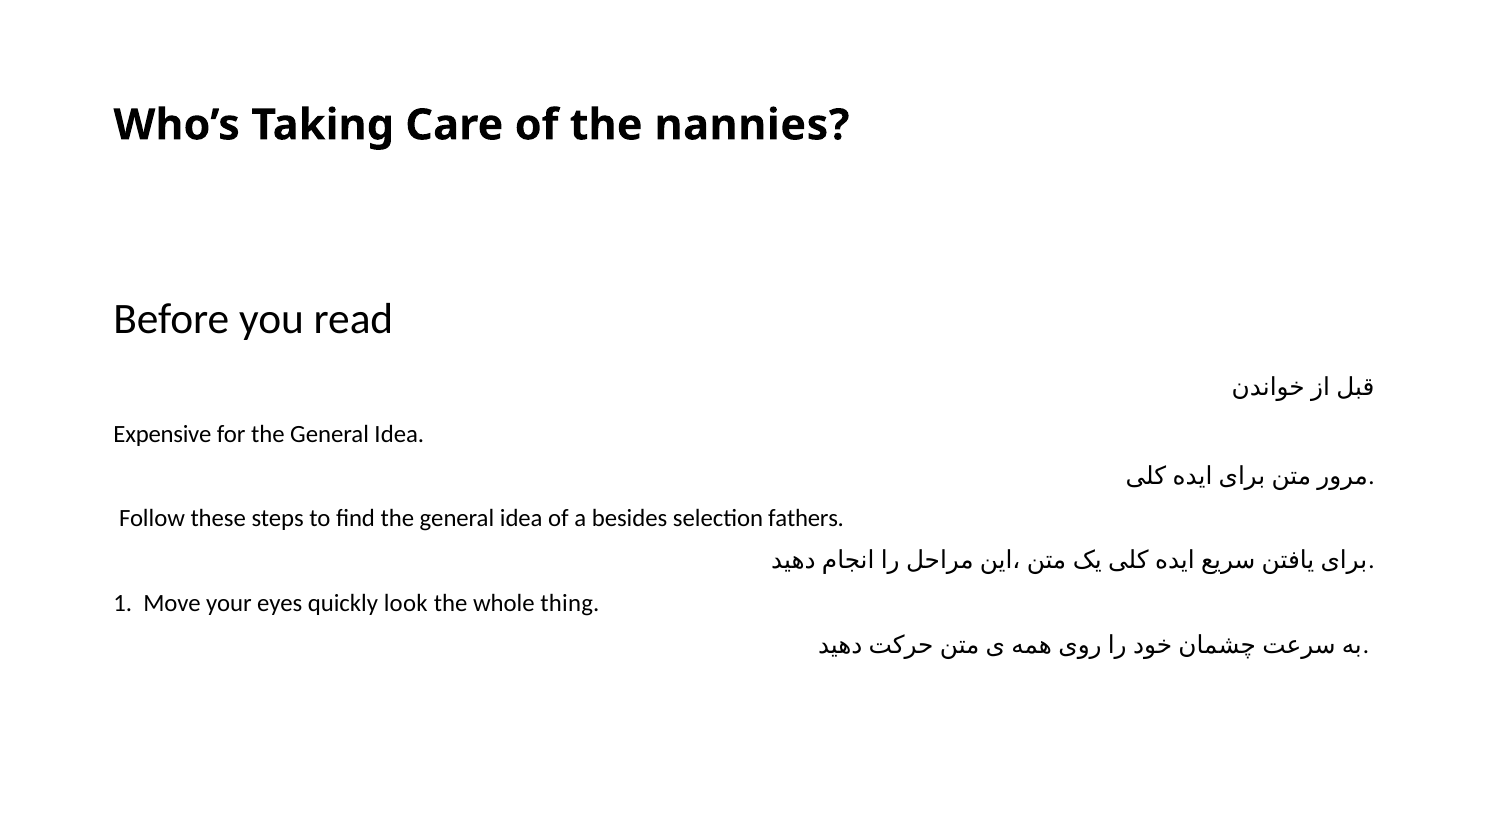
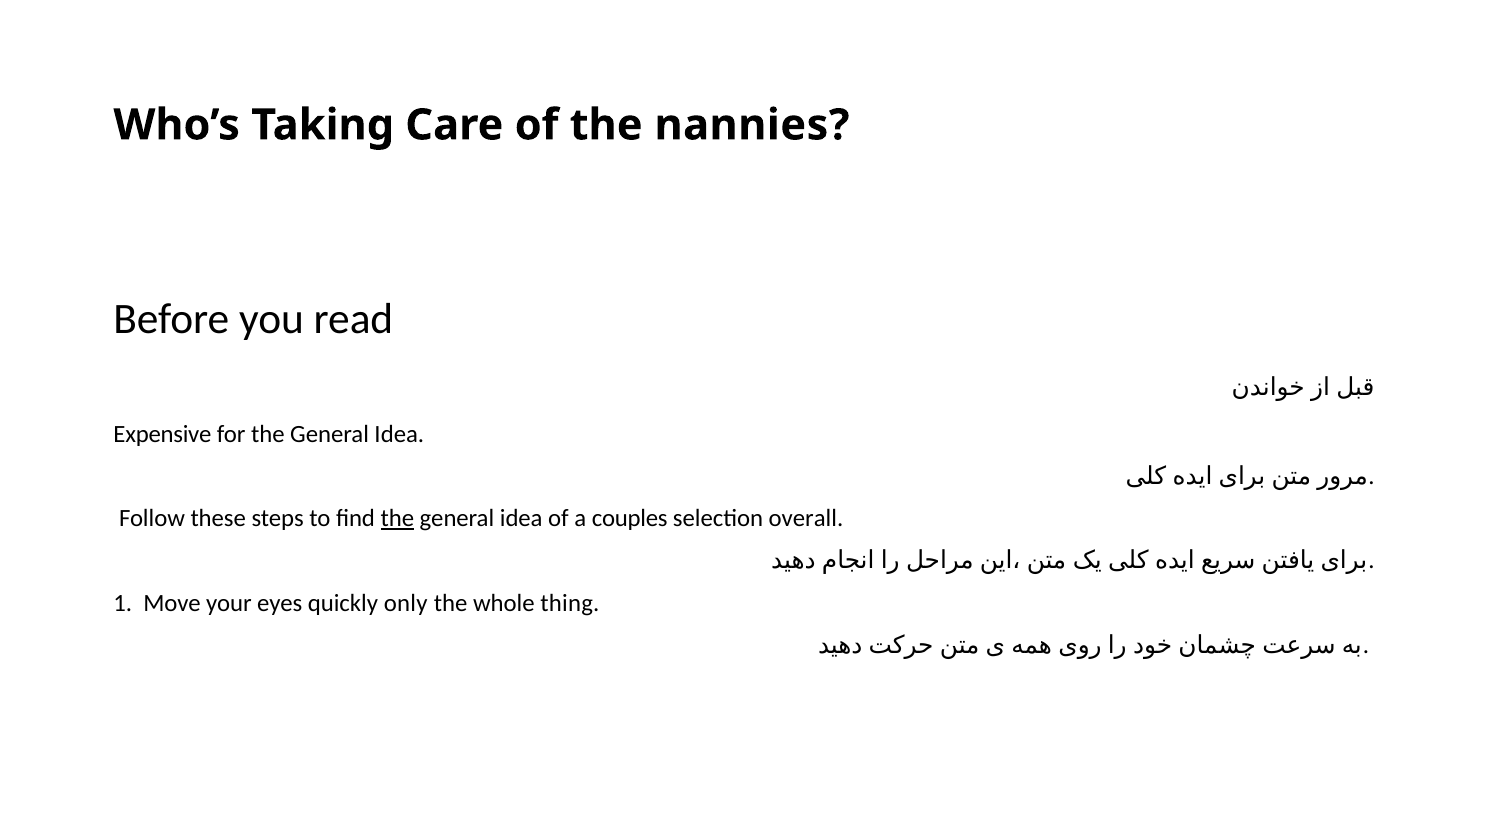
the at (397, 519) underline: none -> present
besides: besides -> couples
fathers: fathers -> overall
look: look -> only
